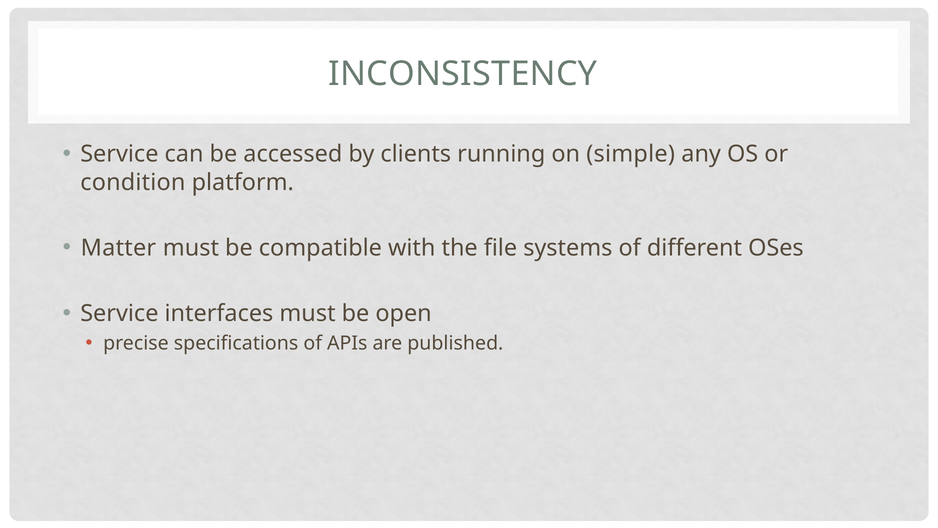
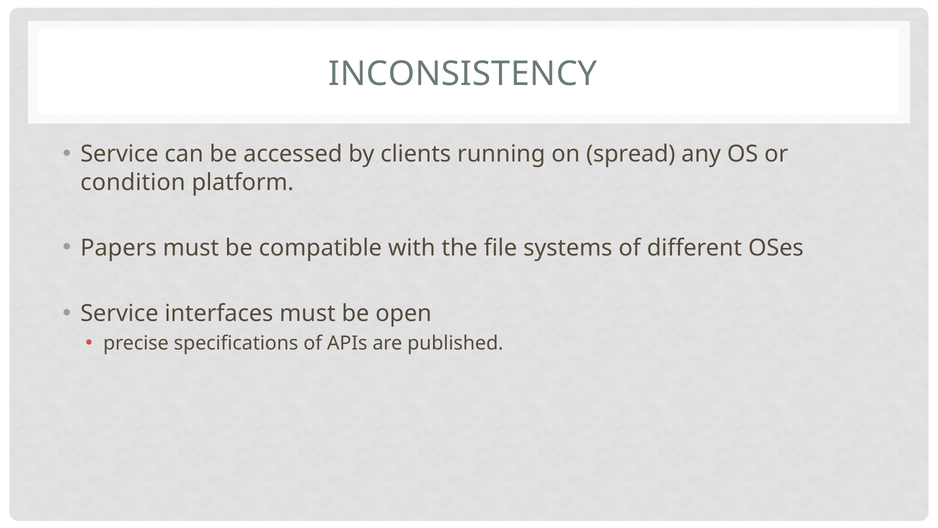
simple: simple -> spread
Matter: Matter -> Papers
